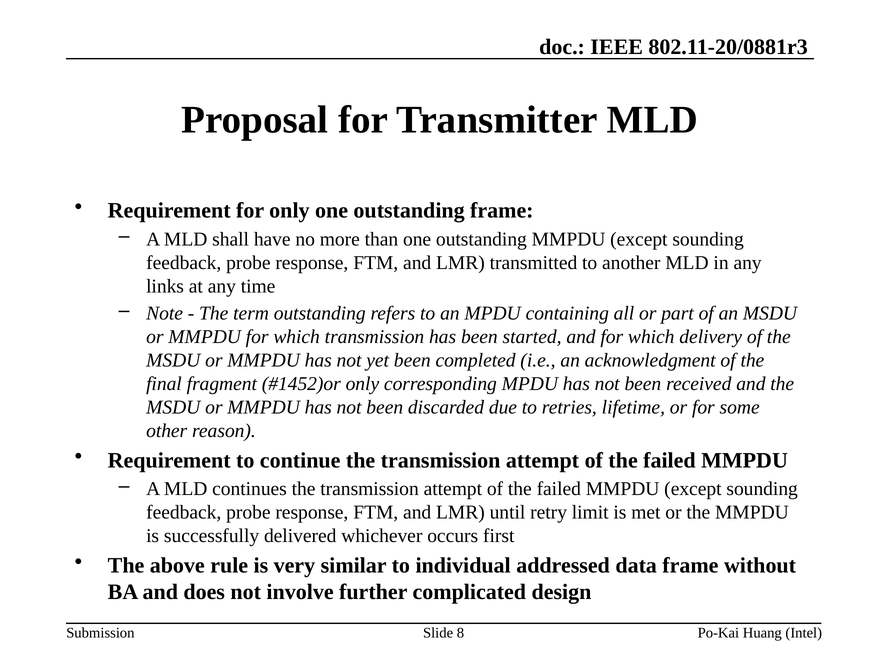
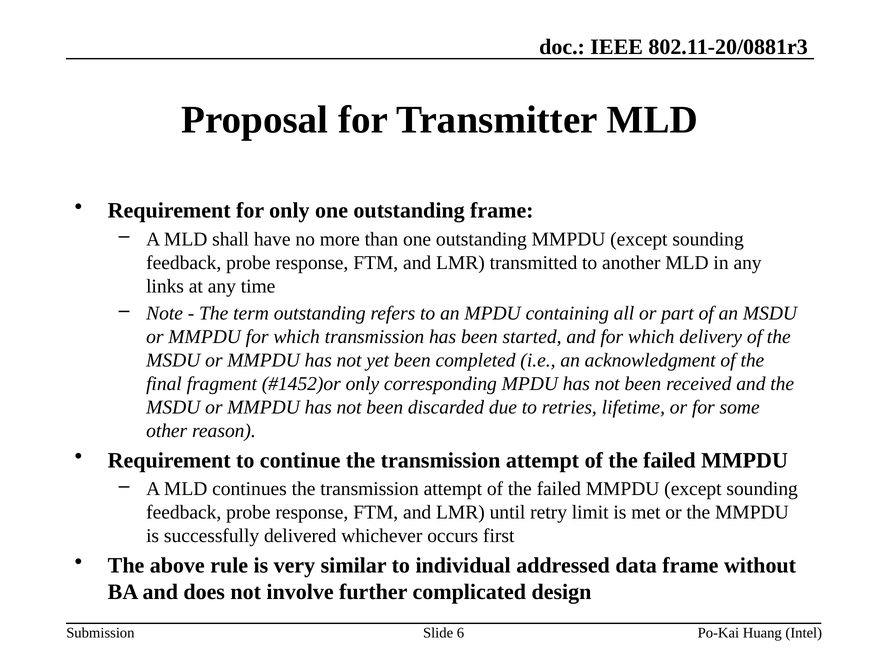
8: 8 -> 6
